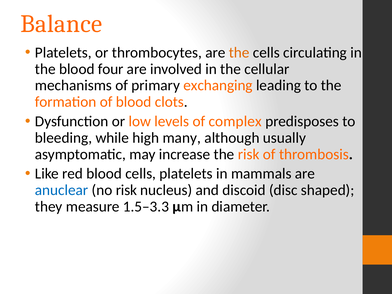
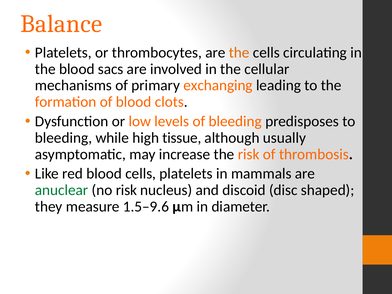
four: four -> sacs
of complex: complex -> bleeding
many: many -> tissue
anuclear colour: blue -> green
1.5–3.3: 1.5–3.3 -> 1.5–9.6
